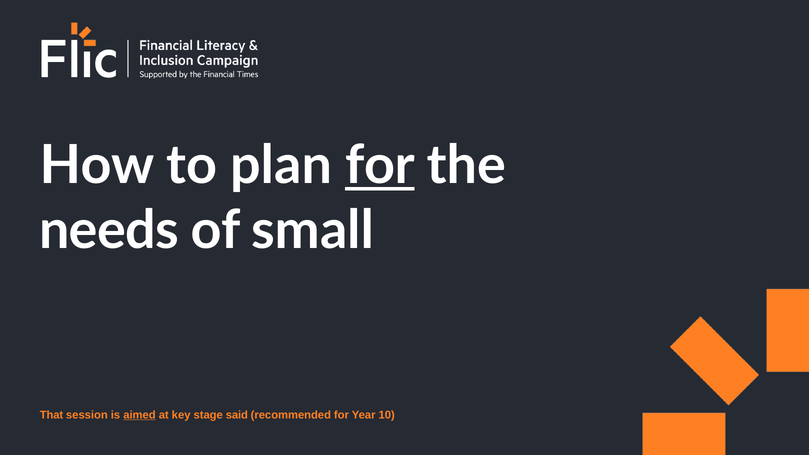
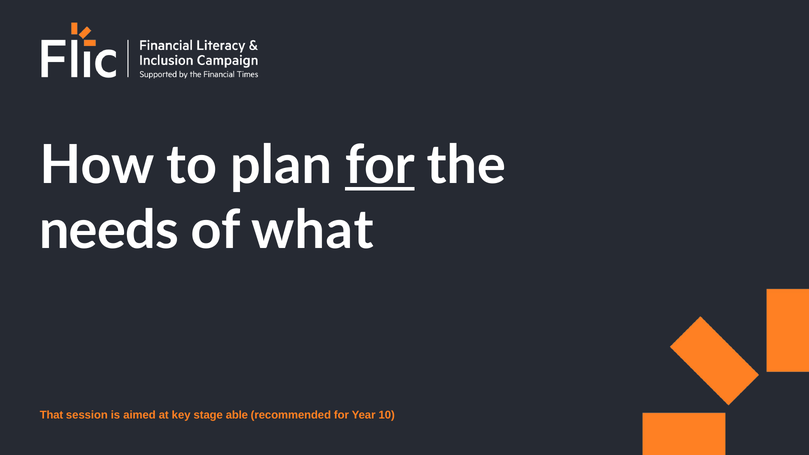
small: small -> what
aimed underline: present -> none
said: said -> able
